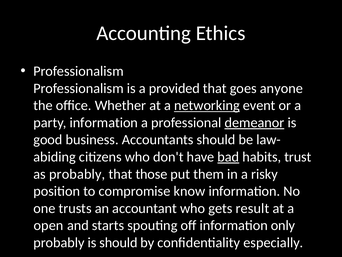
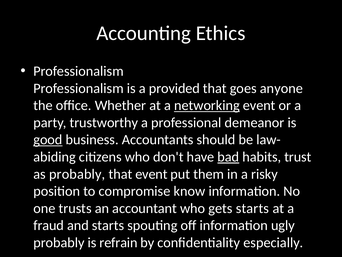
party information: information -> trustworthy
demeanor underline: present -> none
good underline: none -> present
that those: those -> event
gets result: result -> starts
open: open -> fraud
only: only -> ugly
is should: should -> refrain
